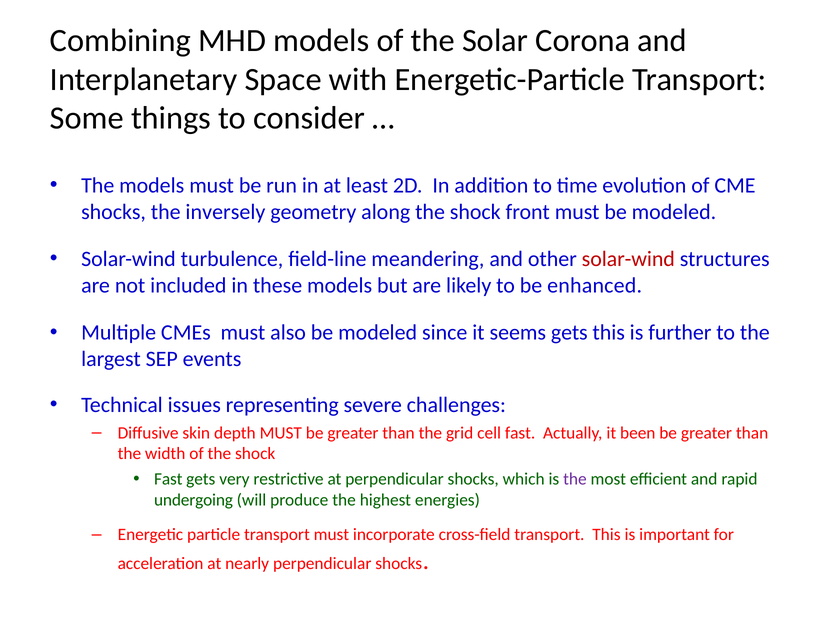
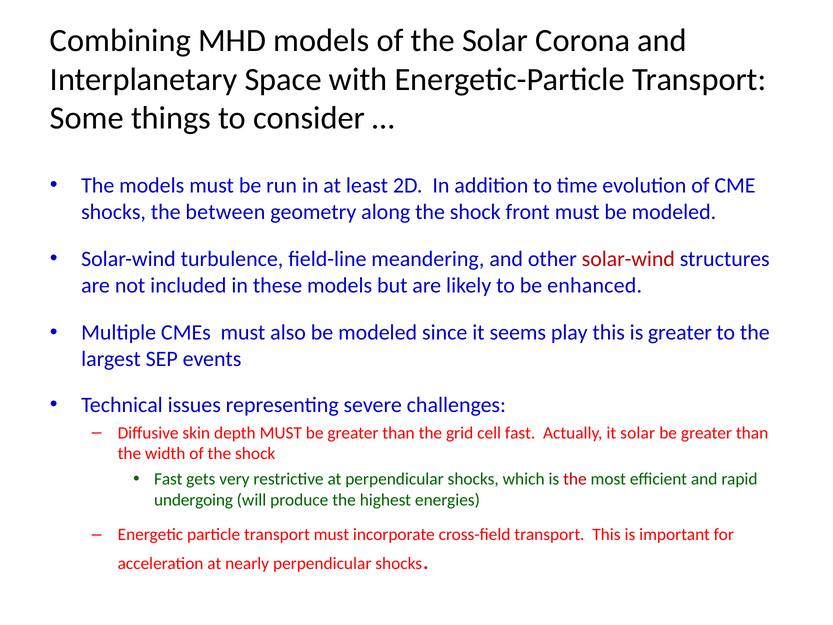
inversely: inversely -> between
seems gets: gets -> play
is further: further -> greater
it been: been -> solar
the at (575, 479) colour: purple -> red
